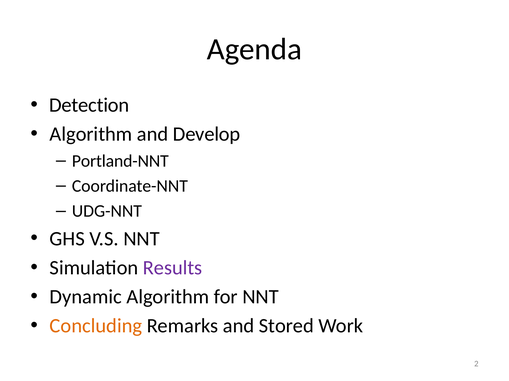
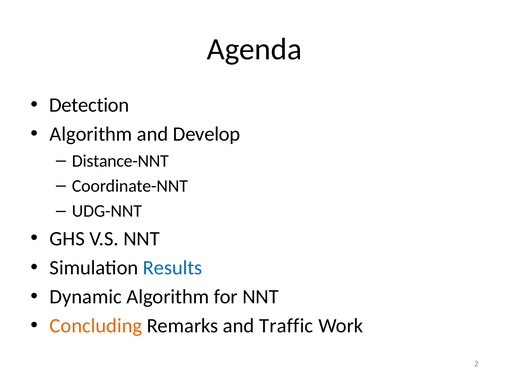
Portland-NNT: Portland-NNT -> Distance-NNT
Results colour: purple -> blue
Stored: Stored -> Traffic
